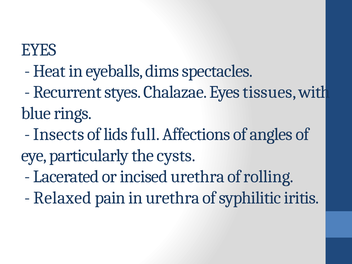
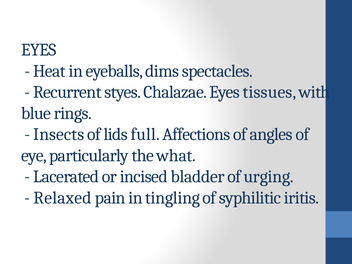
cysts: cysts -> what
incised urethra: urethra -> bladder
rolling: rolling -> urging
in urethra: urethra -> tingling
